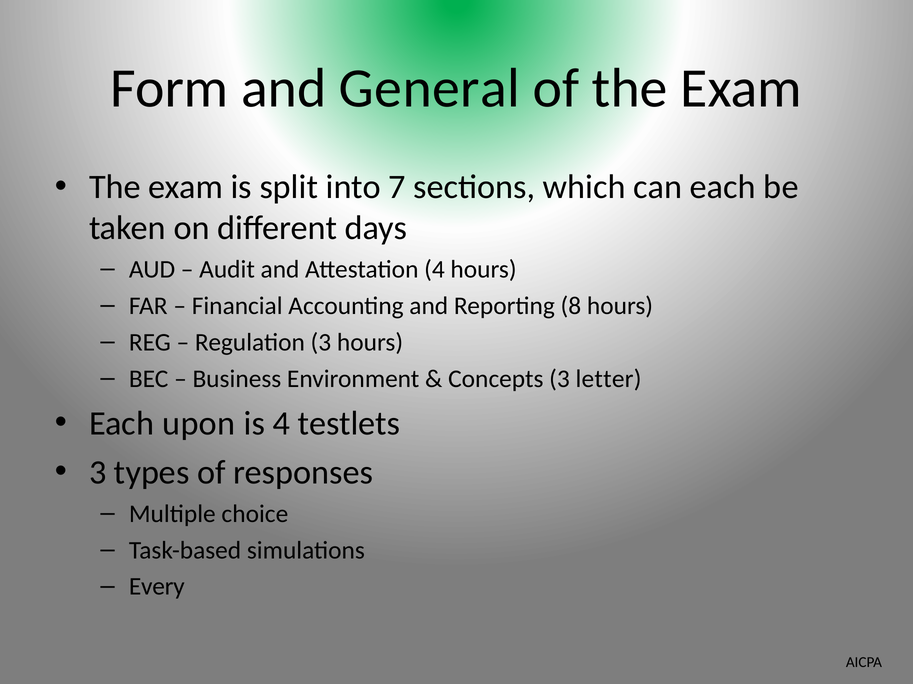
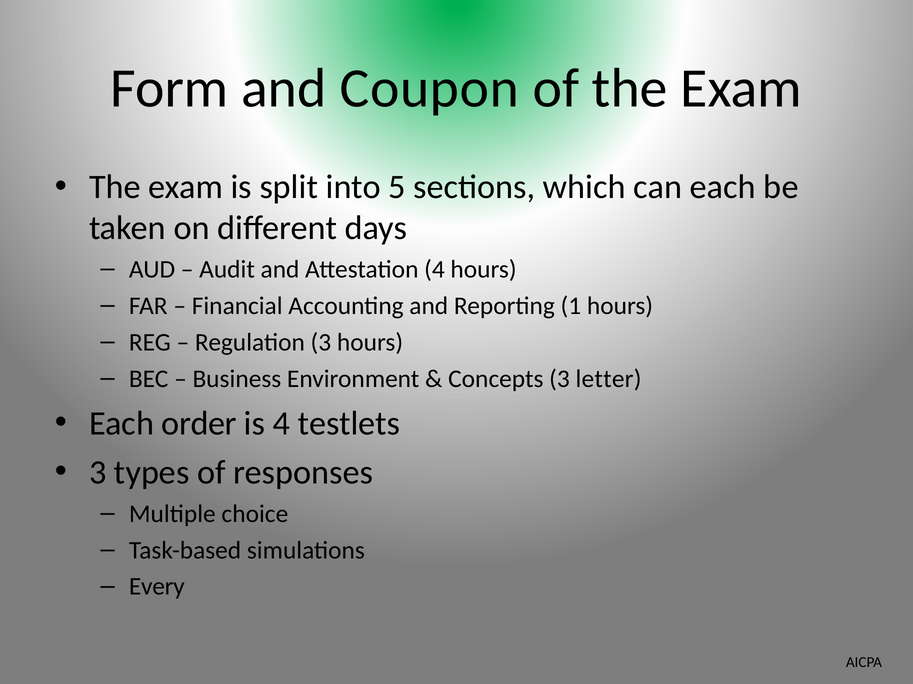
General: General -> Coupon
7: 7 -> 5
8: 8 -> 1
upon: upon -> order
